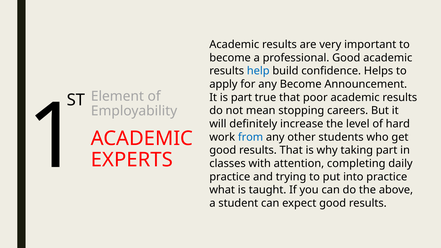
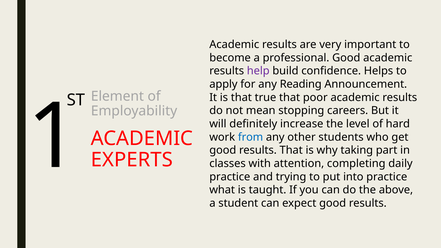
help colour: blue -> purple
any Become: Become -> Reading
is part: part -> that
